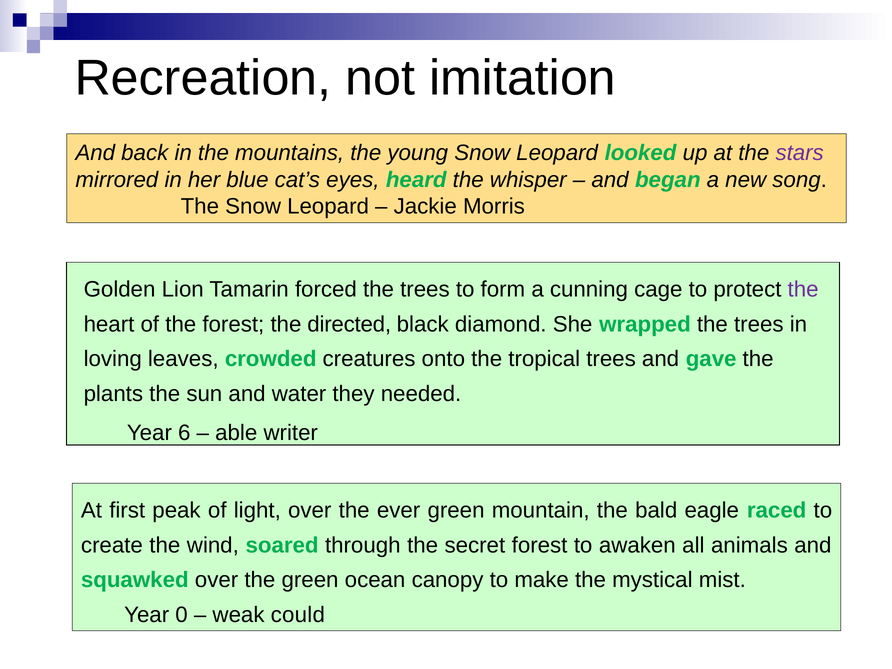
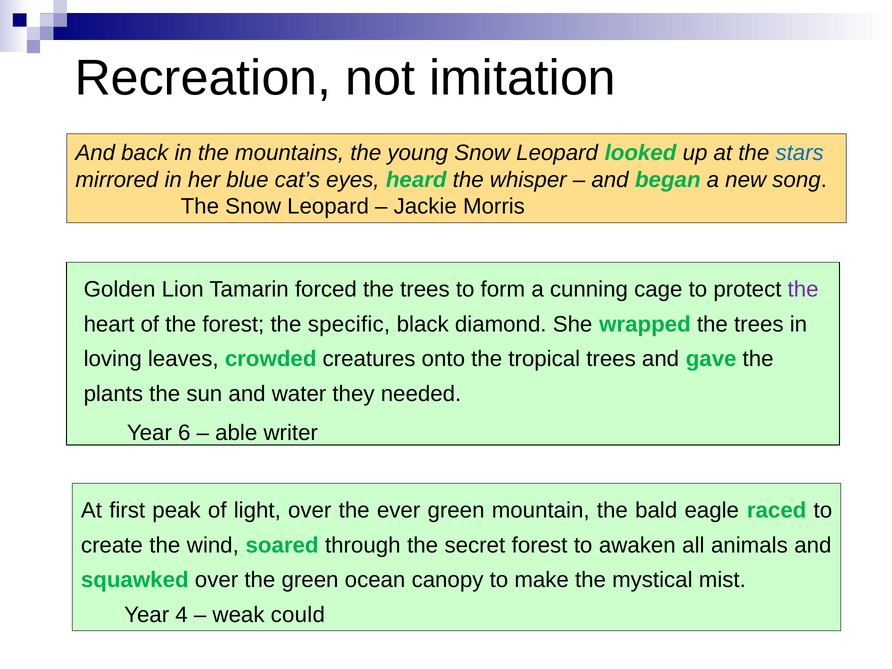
stars colour: purple -> blue
directed: directed -> specific
0: 0 -> 4
